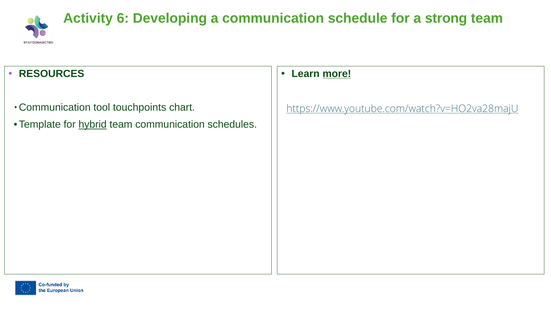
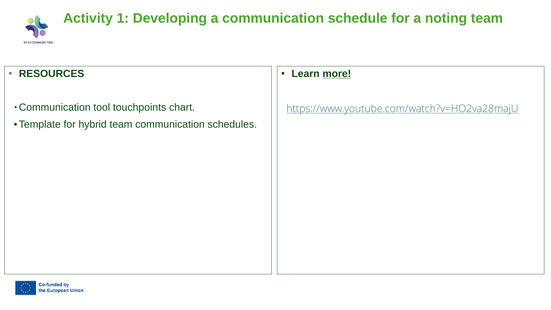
6: 6 -> 1
strong: strong -> noting
hybrid underline: present -> none
